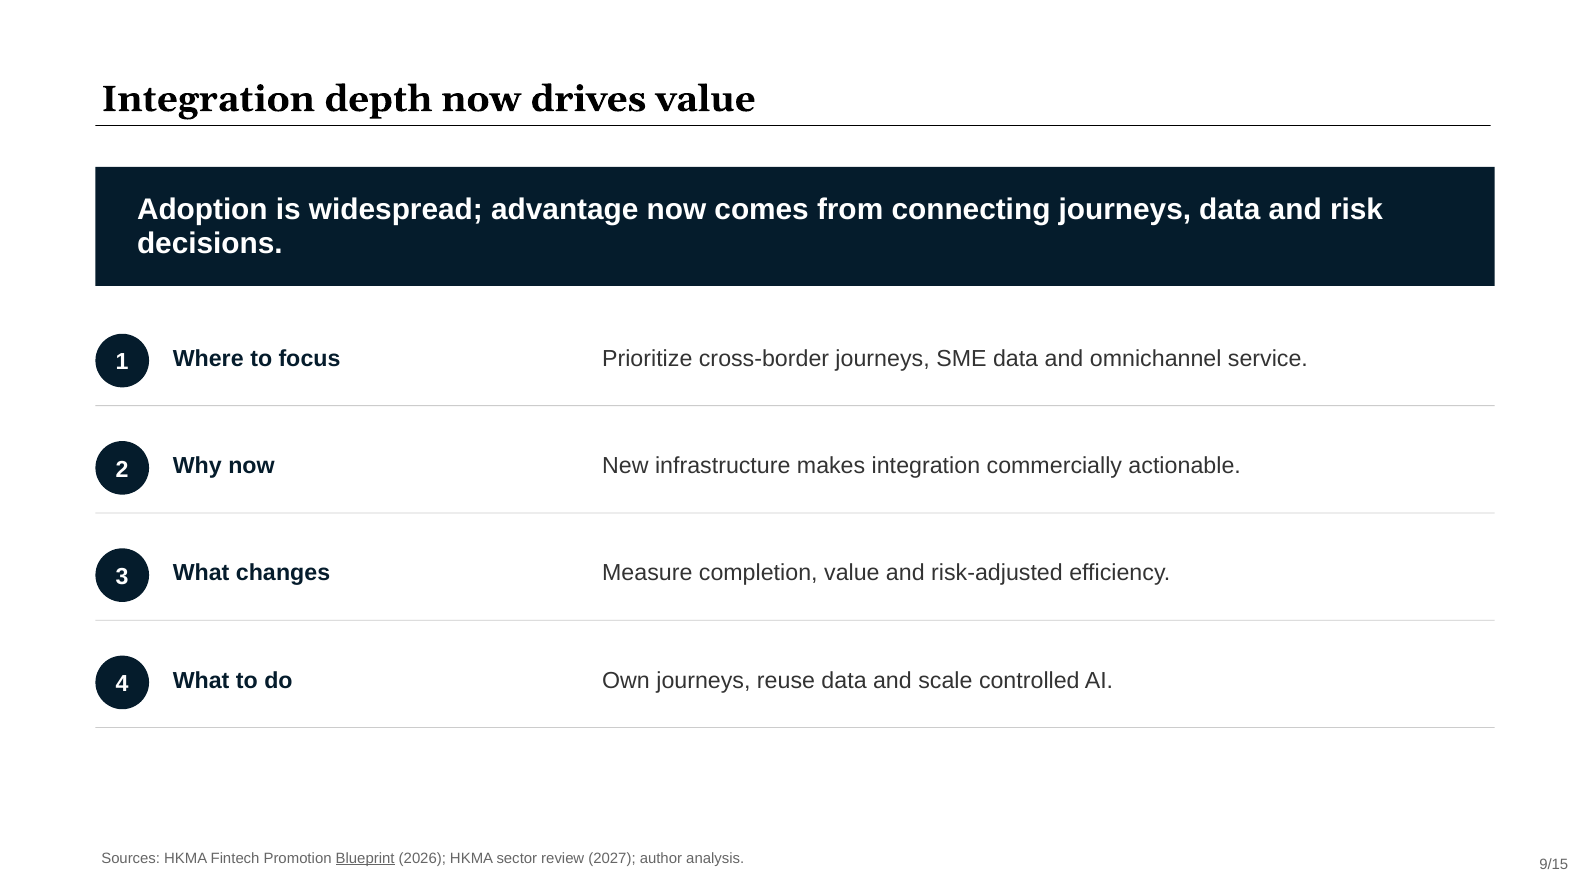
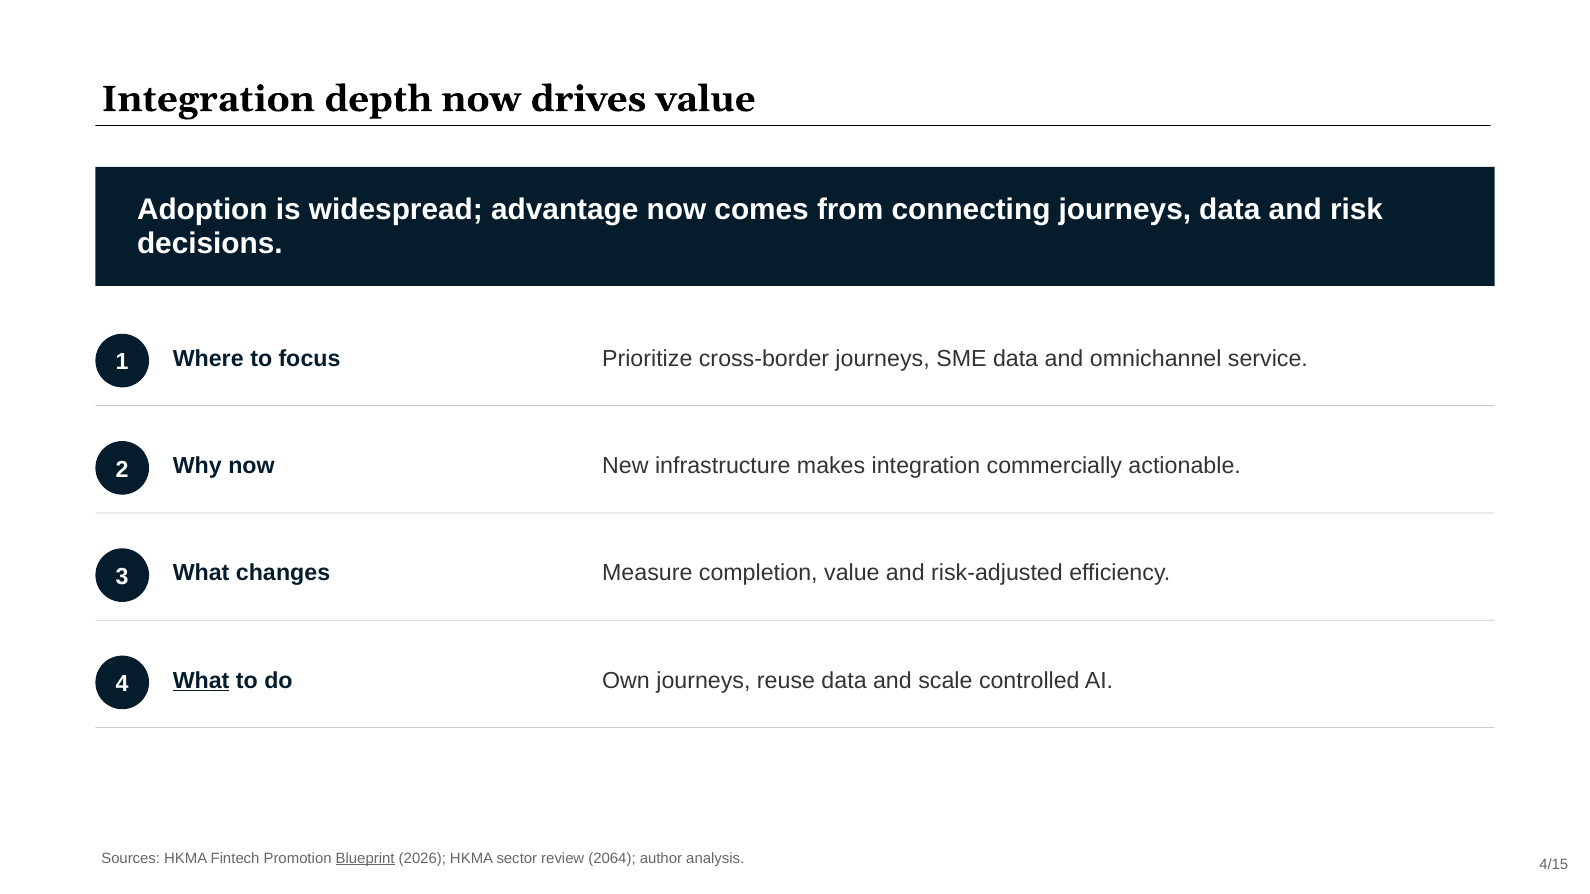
What at (201, 681) underline: none -> present
2027: 2027 -> 2064
9/15: 9/15 -> 4/15
